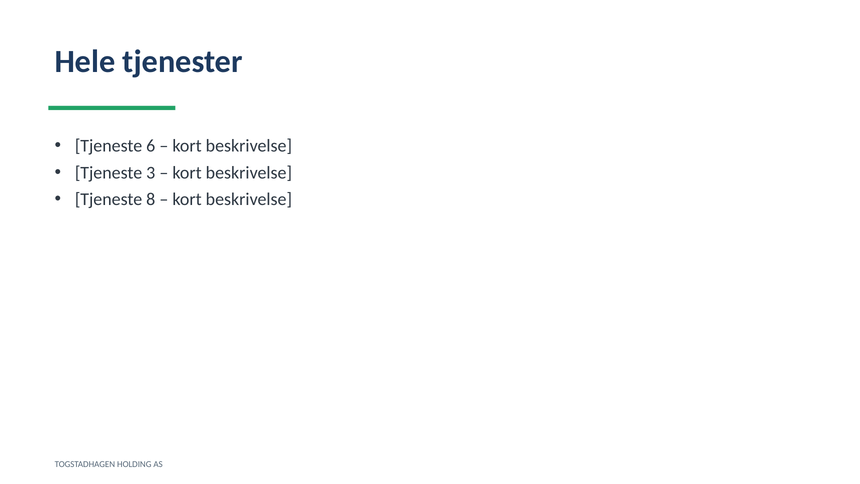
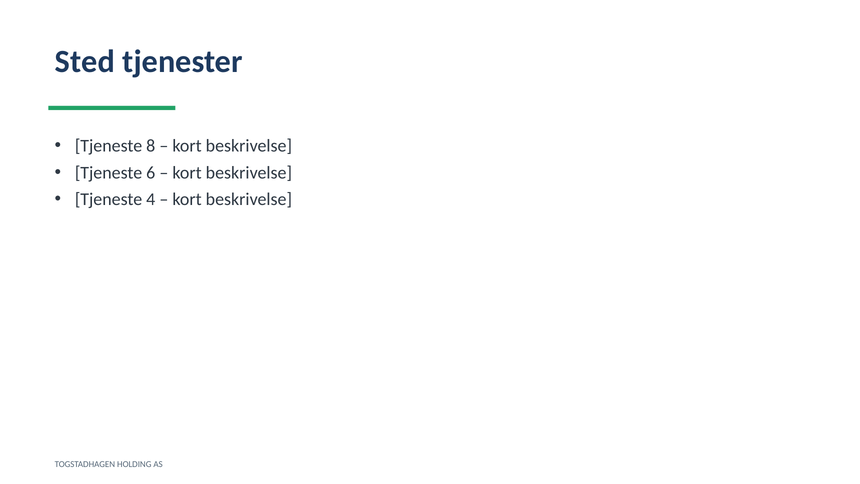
Hele: Hele -> Sted
6: 6 -> 8
3: 3 -> 6
8: 8 -> 4
